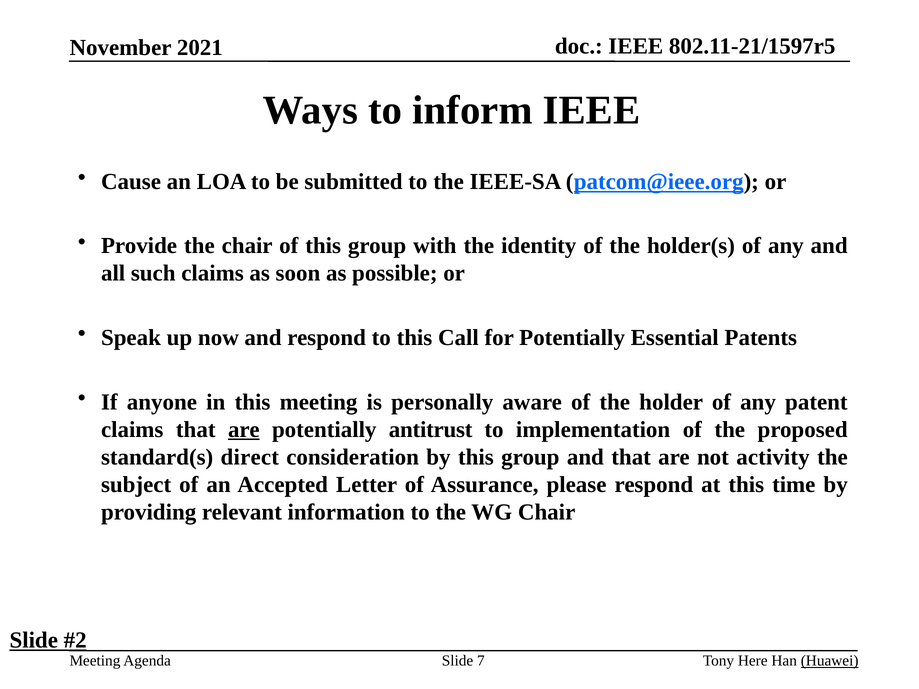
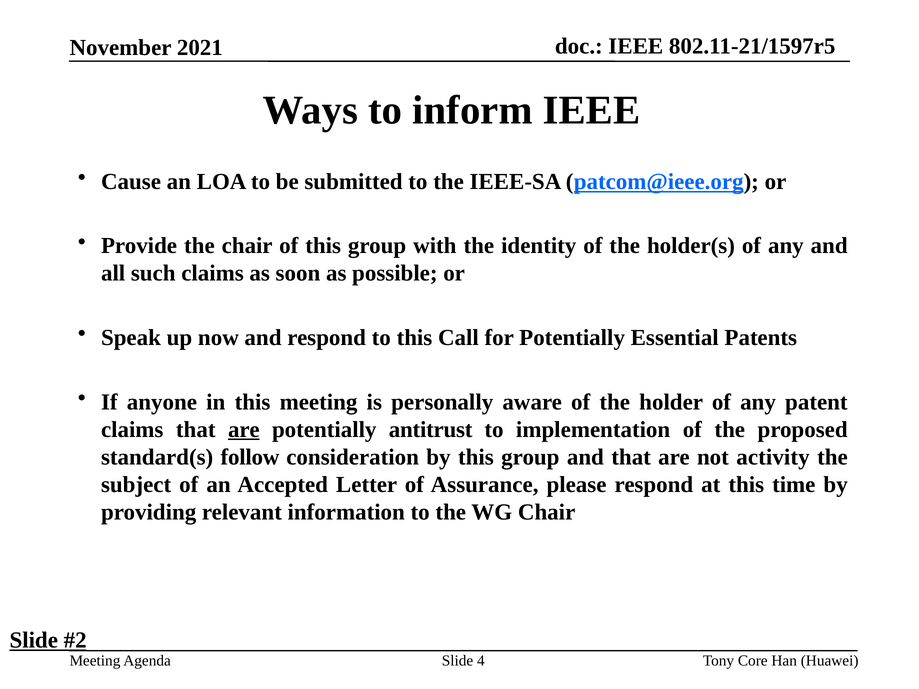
direct: direct -> follow
7: 7 -> 4
Here: Here -> Core
Huawei underline: present -> none
